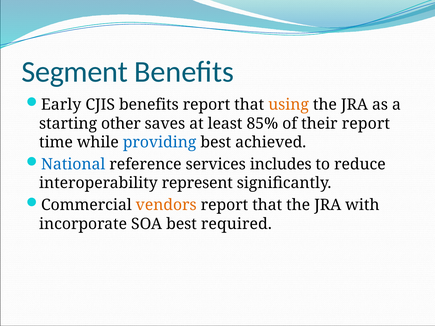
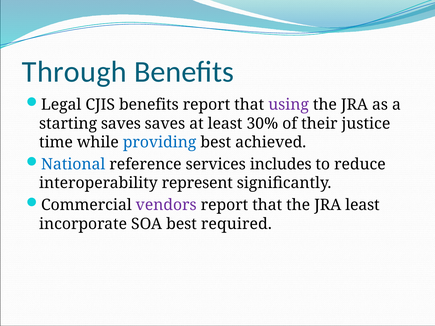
Segment: Segment -> Through
Early: Early -> Legal
using colour: orange -> purple
starting other: other -> saves
85%: 85% -> 30%
their report: report -> justice
vendors colour: orange -> purple
JRA with: with -> least
